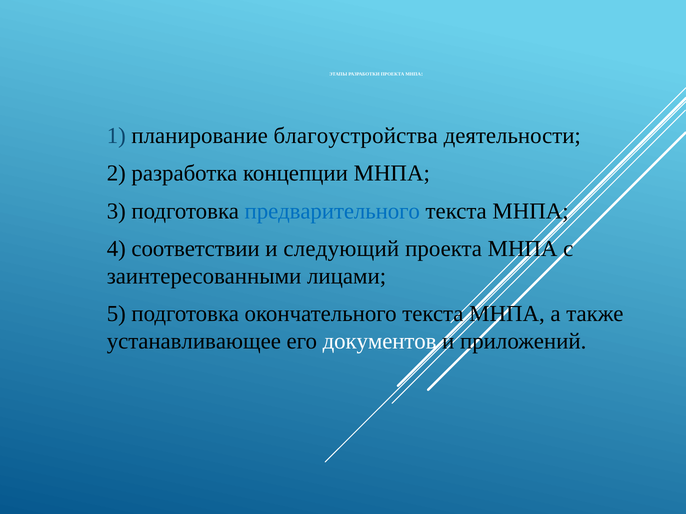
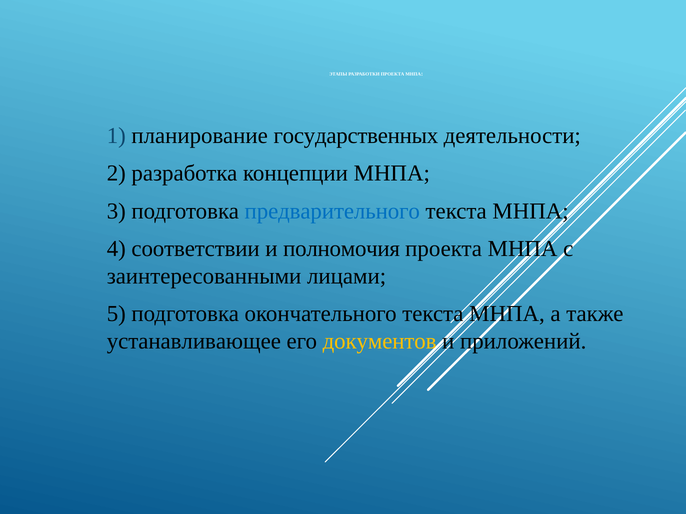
благоустройства: благоустройства -> государственных
следующий: следующий -> полномочия
документов colour: white -> yellow
